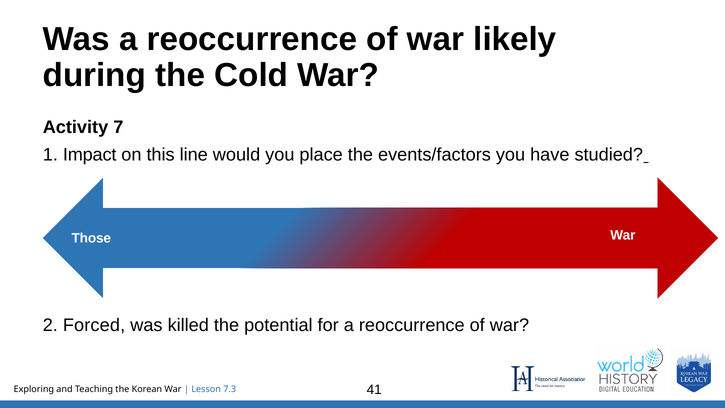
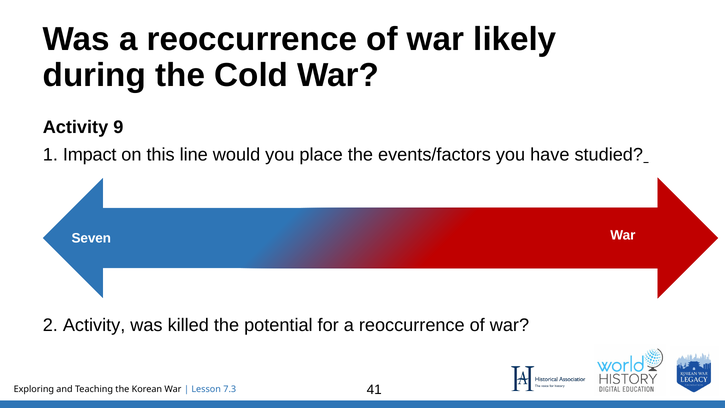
7: 7 -> 9
Those: Those -> Seven
2 Forced: Forced -> Activity
